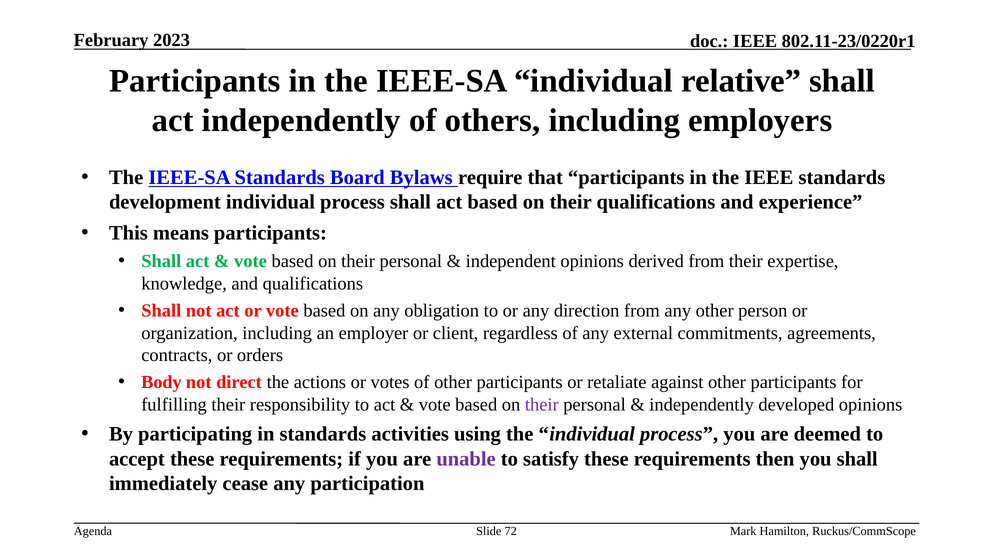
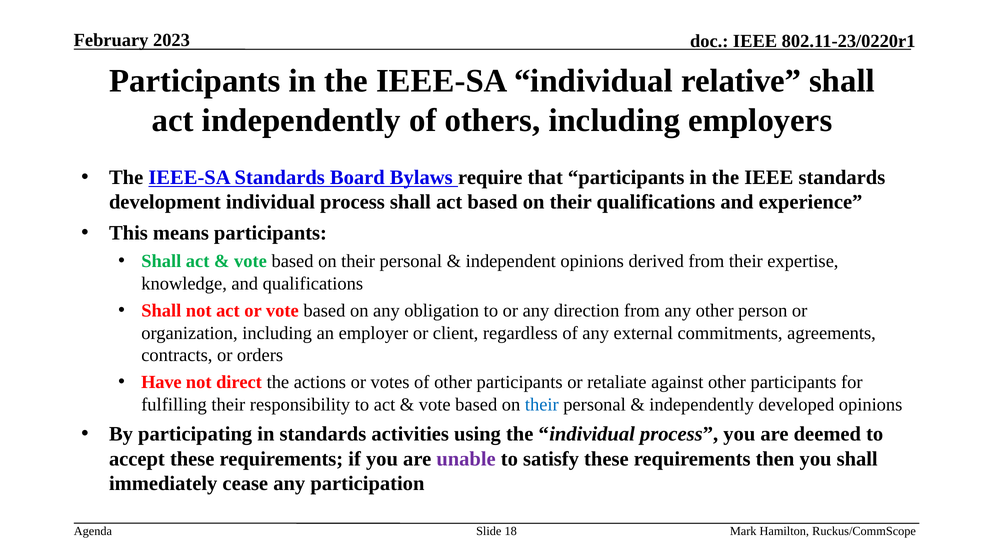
Body: Body -> Have
their at (542, 405) colour: purple -> blue
72: 72 -> 18
